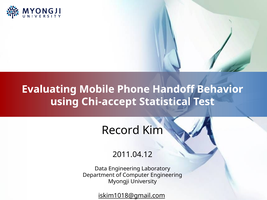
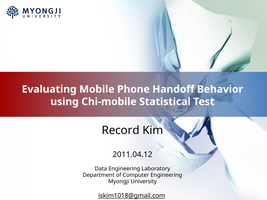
Chi-accept: Chi-accept -> Chi-mobile
